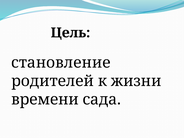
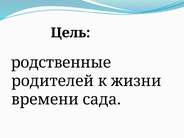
становление: становление -> родственные
